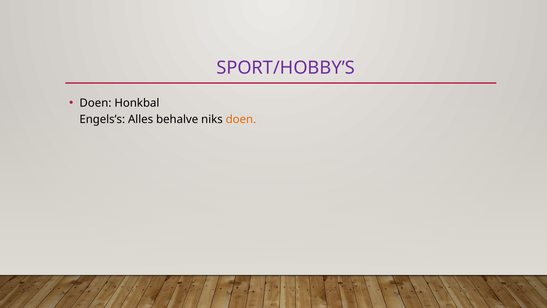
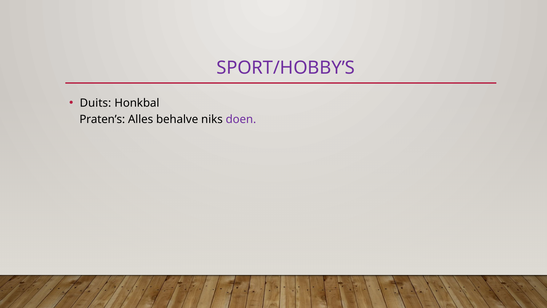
Doen at (95, 103): Doen -> Duits
Engels’s: Engels’s -> Praten’s
doen at (241, 119) colour: orange -> purple
